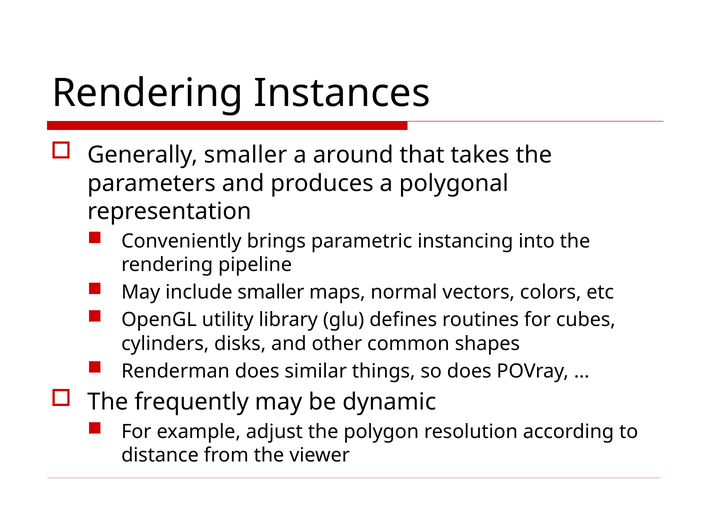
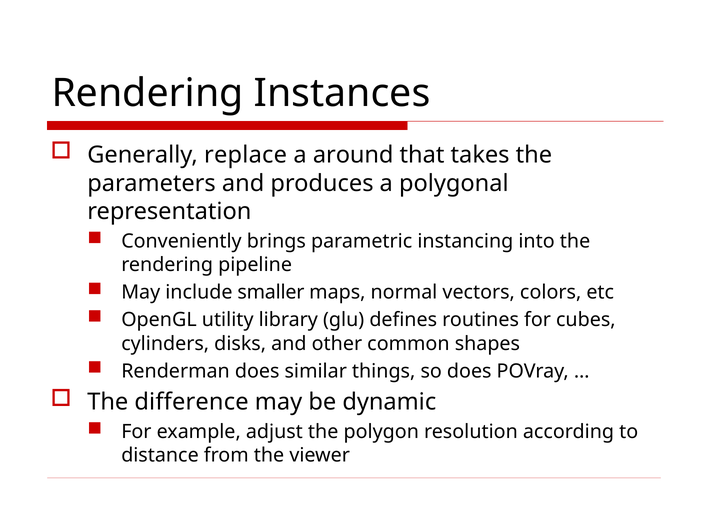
Generally smaller: smaller -> replace
frequently: frequently -> difference
